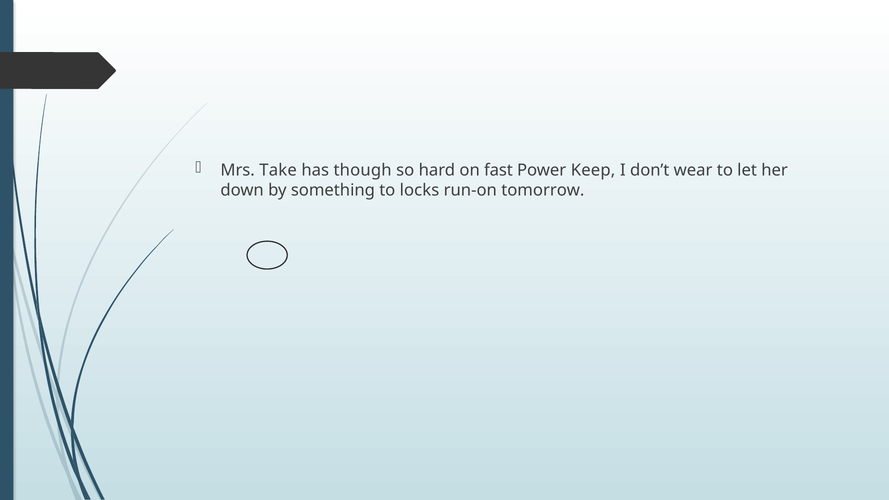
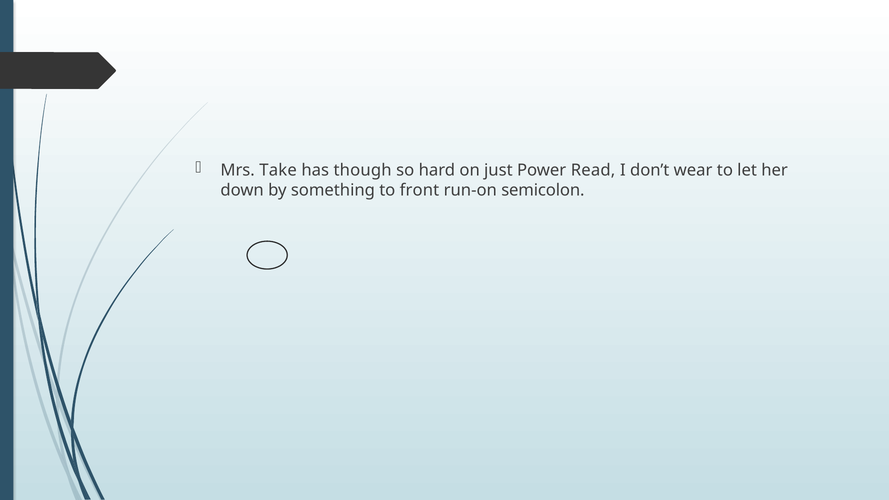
fast: fast -> just
Keep: Keep -> Read
locks: locks -> front
tomorrow: tomorrow -> semicolon
